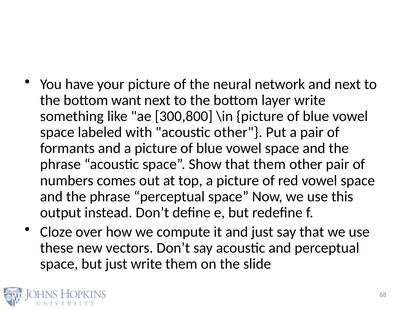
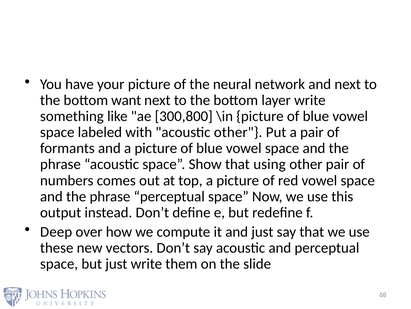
that them: them -> using
Cloze: Cloze -> Deep
